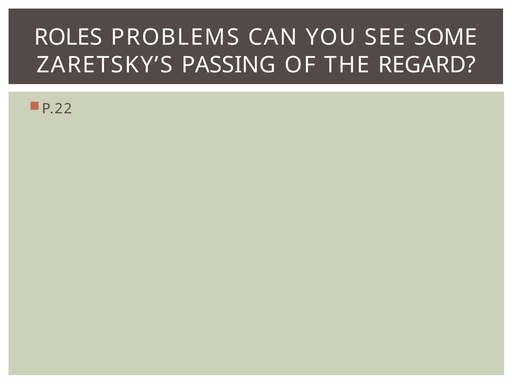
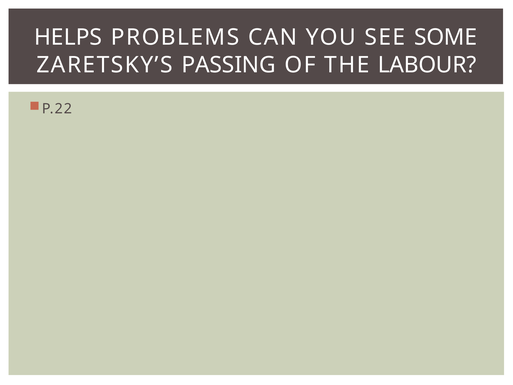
ROLES: ROLES -> HELPS
REGARD: REGARD -> LABOUR
